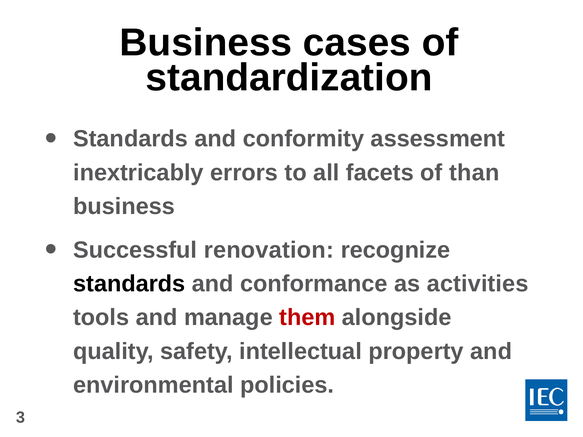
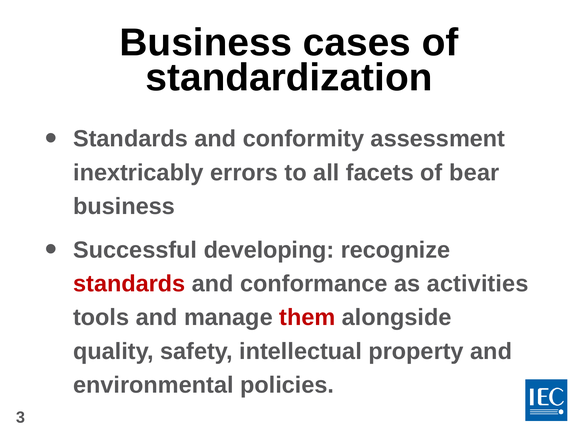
than: than -> bear
renovation: renovation -> developing
standards at (129, 284) colour: black -> red
